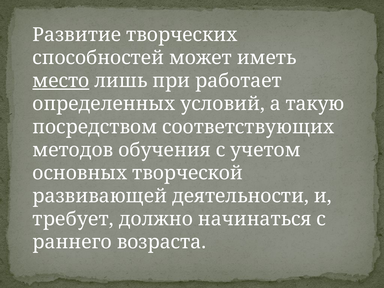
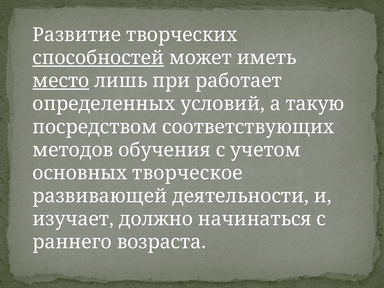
способностей underline: none -> present
творческой: творческой -> творческое
требует: требует -> изучает
